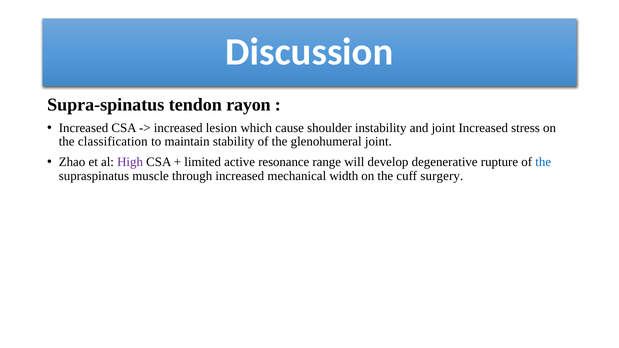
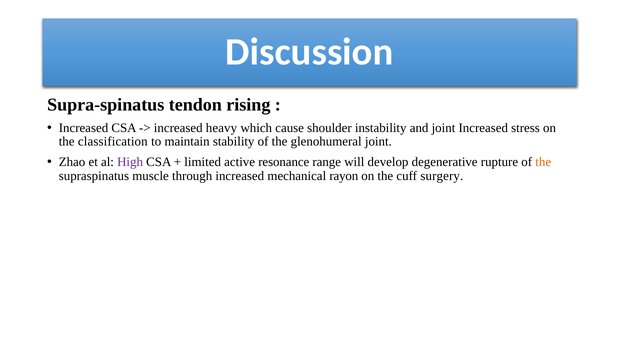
rayon: rayon -> rising
lesion: lesion -> heavy
the at (543, 162) colour: blue -> orange
width: width -> rayon
